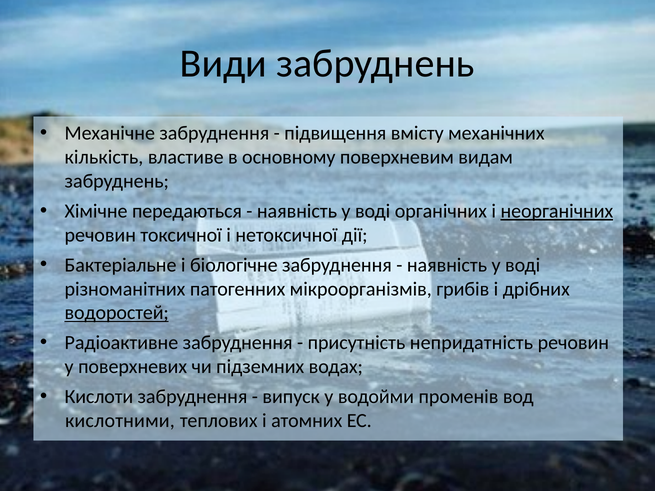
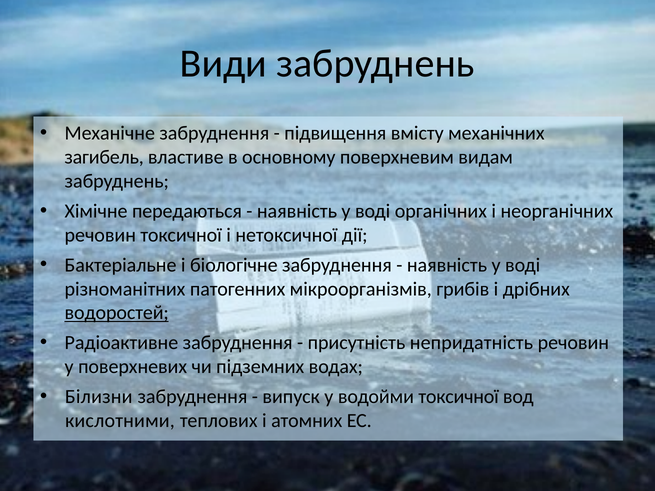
кількість: кількість -> загибель
неорганічних underline: present -> none
Кислоти: Кислоти -> Білизни
водойми променів: променів -> токсичної
